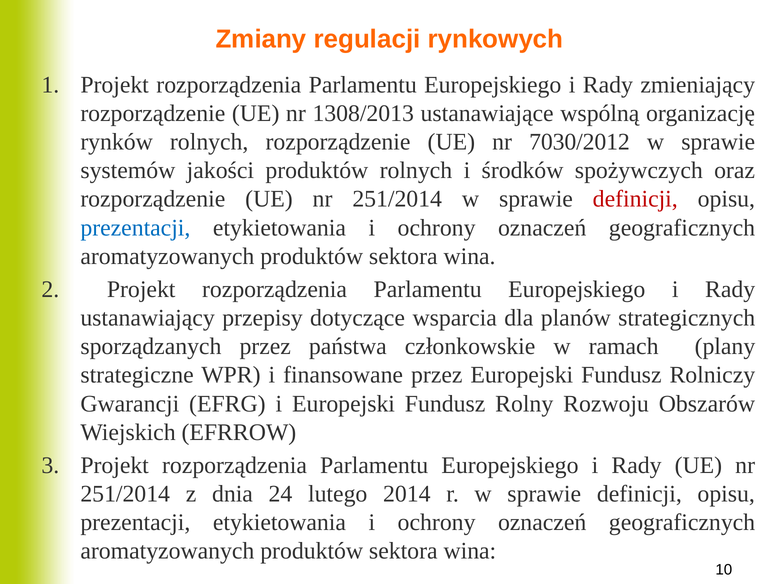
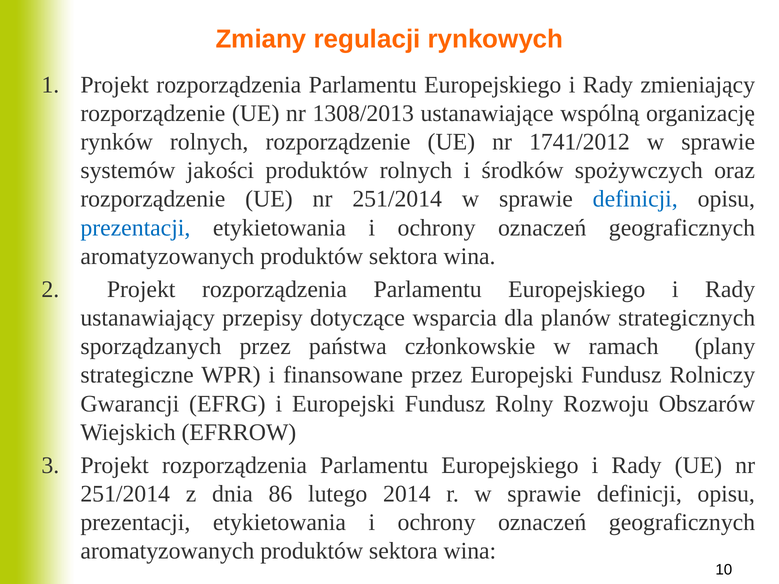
7030/2012: 7030/2012 -> 1741/2012
definicji at (635, 199) colour: red -> blue
24: 24 -> 86
